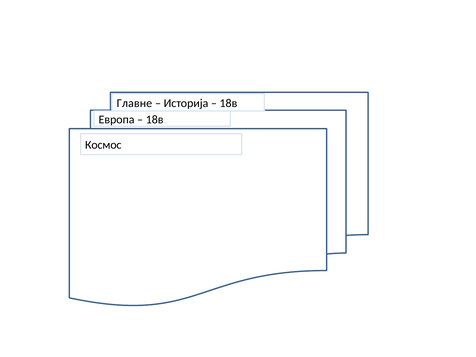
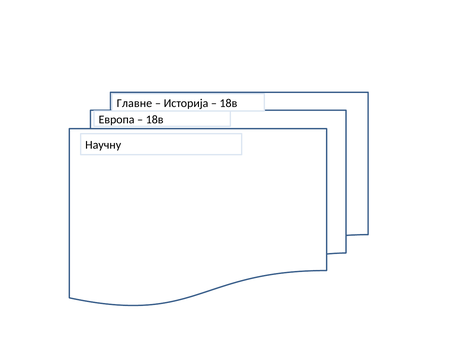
Космос: Космос -> Научну
